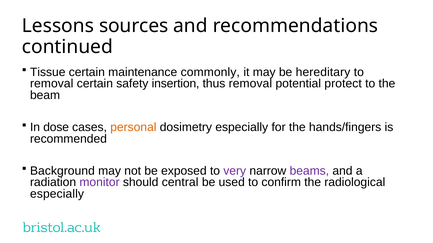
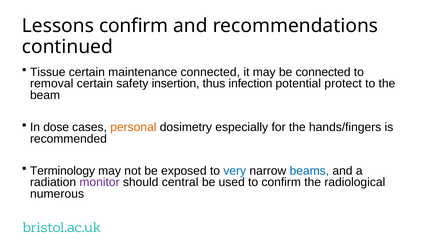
Lessons sources: sources -> confirm
maintenance commonly: commonly -> connected
be hereditary: hereditary -> connected
thus removal: removal -> infection
Background: Background -> Terminology
very colour: purple -> blue
beams colour: purple -> blue
especially at (57, 194): especially -> numerous
